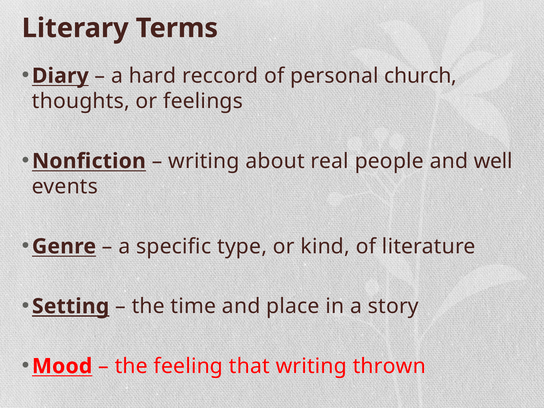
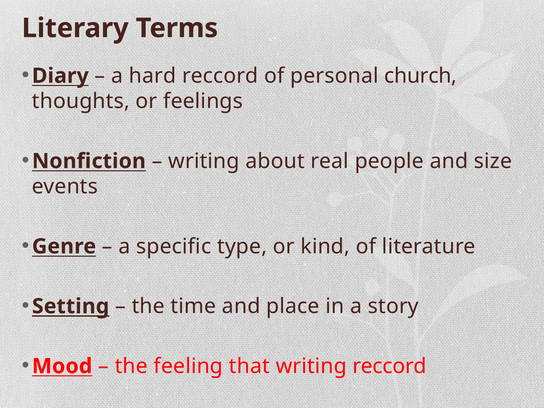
well: well -> size
writing thrown: thrown -> reccord
